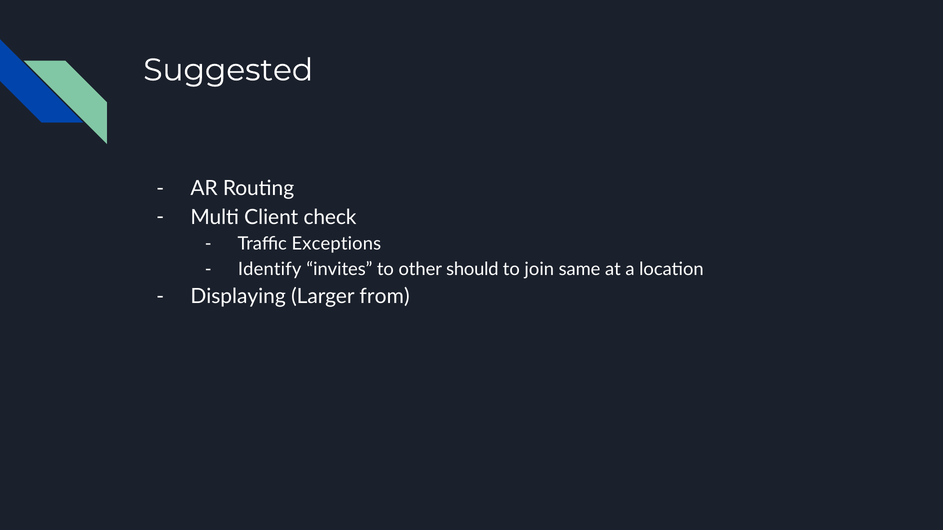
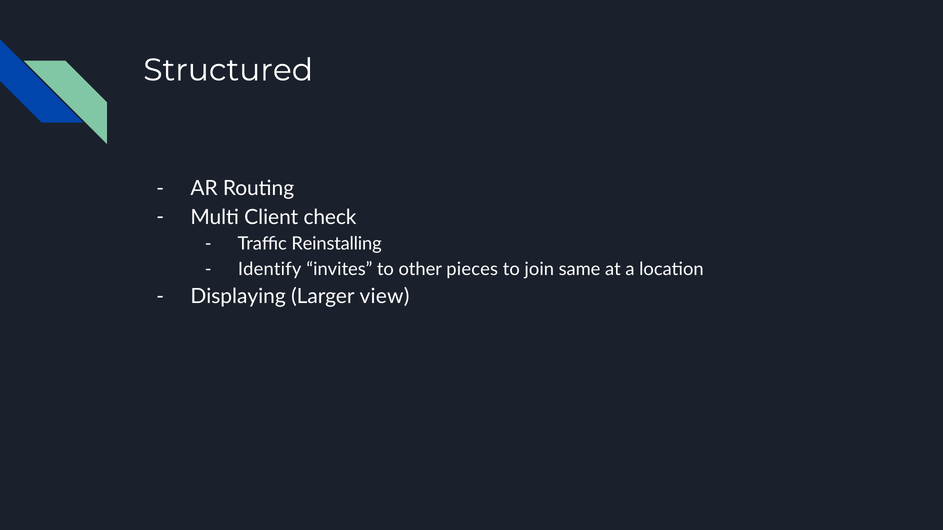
Suggested: Suggested -> Structured
Exceptions: Exceptions -> Reinstalling
should: should -> pieces
from: from -> view
